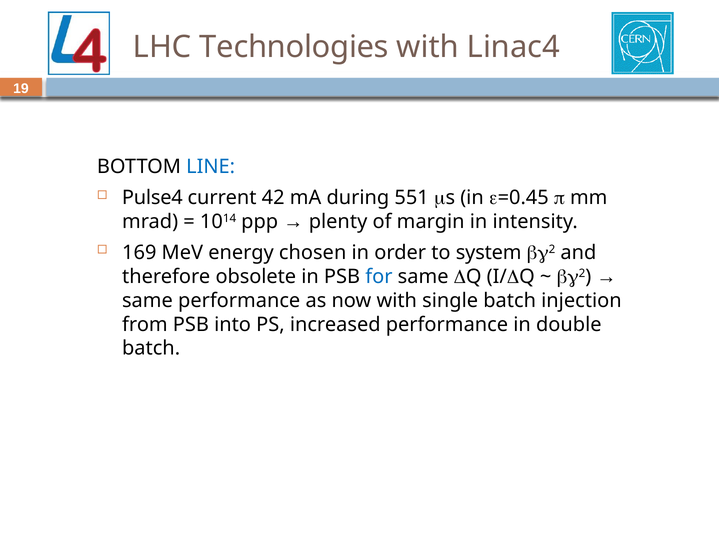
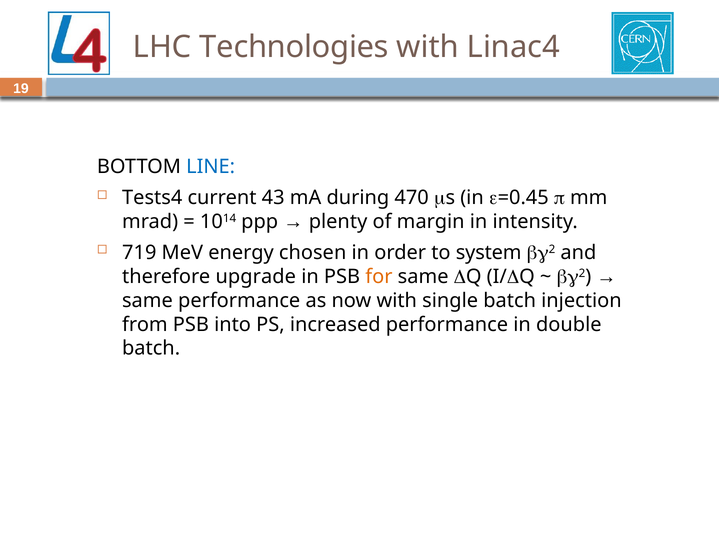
Pulse4: Pulse4 -> Tests4
42: 42 -> 43
551: 551 -> 470
169: 169 -> 719
obsolete: obsolete -> upgrade
for colour: blue -> orange
